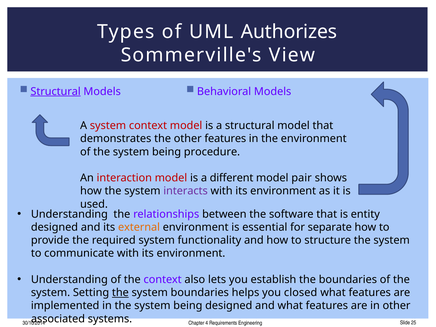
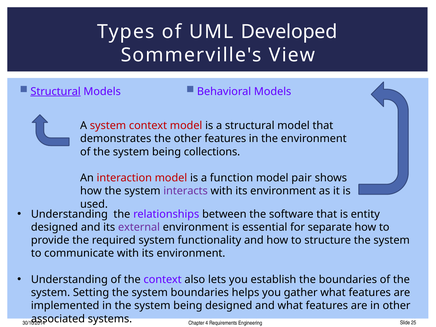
Authorizes: Authorizes -> Developed
procedure: procedure -> collections
different: different -> function
external colour: orange -> purple
the at (120, 293) underline: present -> none
closed: closed -> gather
